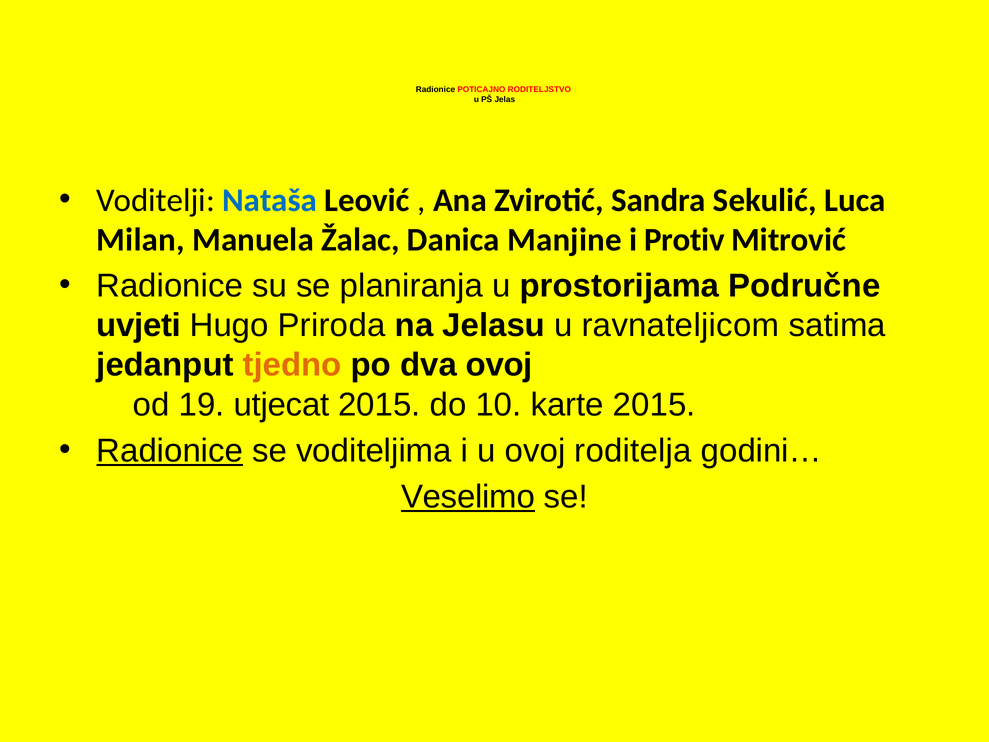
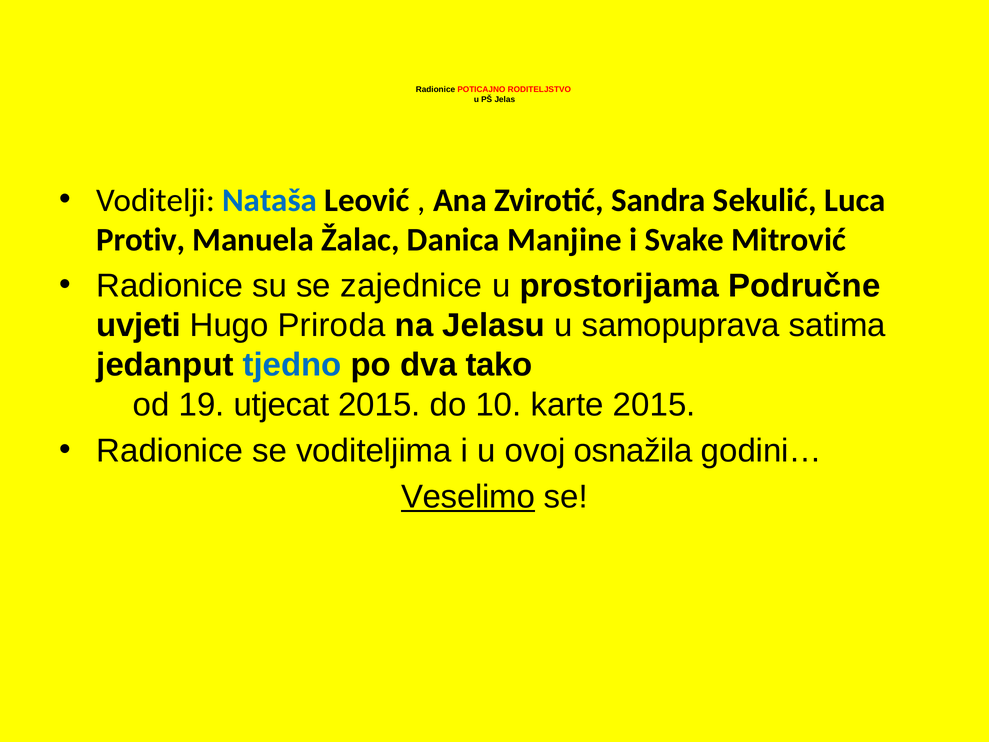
Milan: Milan -> Protiv
Protiv: Protiv -> Svake
planiranja: planiranja -> zajednice
ravnateljicom: ravnateljicom -> samopuprava
tjedno colour: orange -> blue
dva ovoj: ovoj -> tako
Radionice at (170, 451) underline: present -> none
roditelja: roditelja -> osnažila
